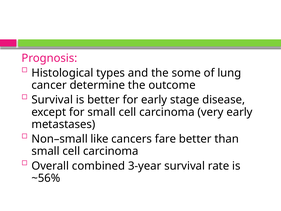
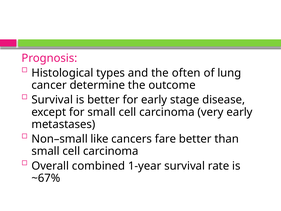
some: some -> often
3-year: 3-year -> 1-year
~56%: ~56% -> ~67%
